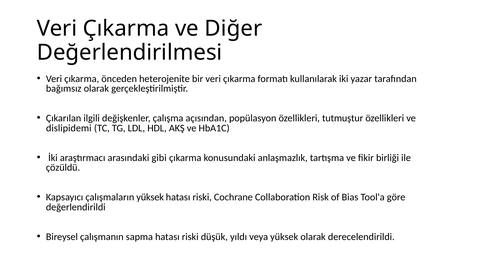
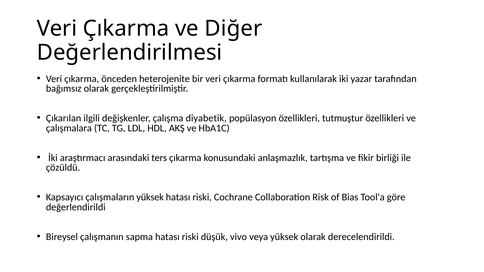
açısından: açısından -> diyabetik
dislipidemi: dislipidemi -> çalışmalara
gibi: gibi -> ters
yıldı: yıldı -> vivo
